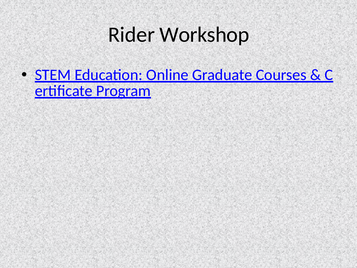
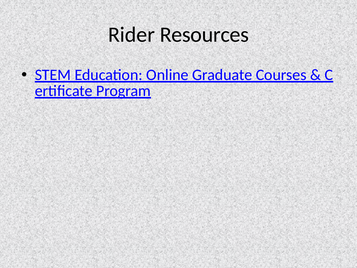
Workshop: Workshop -> Resources
